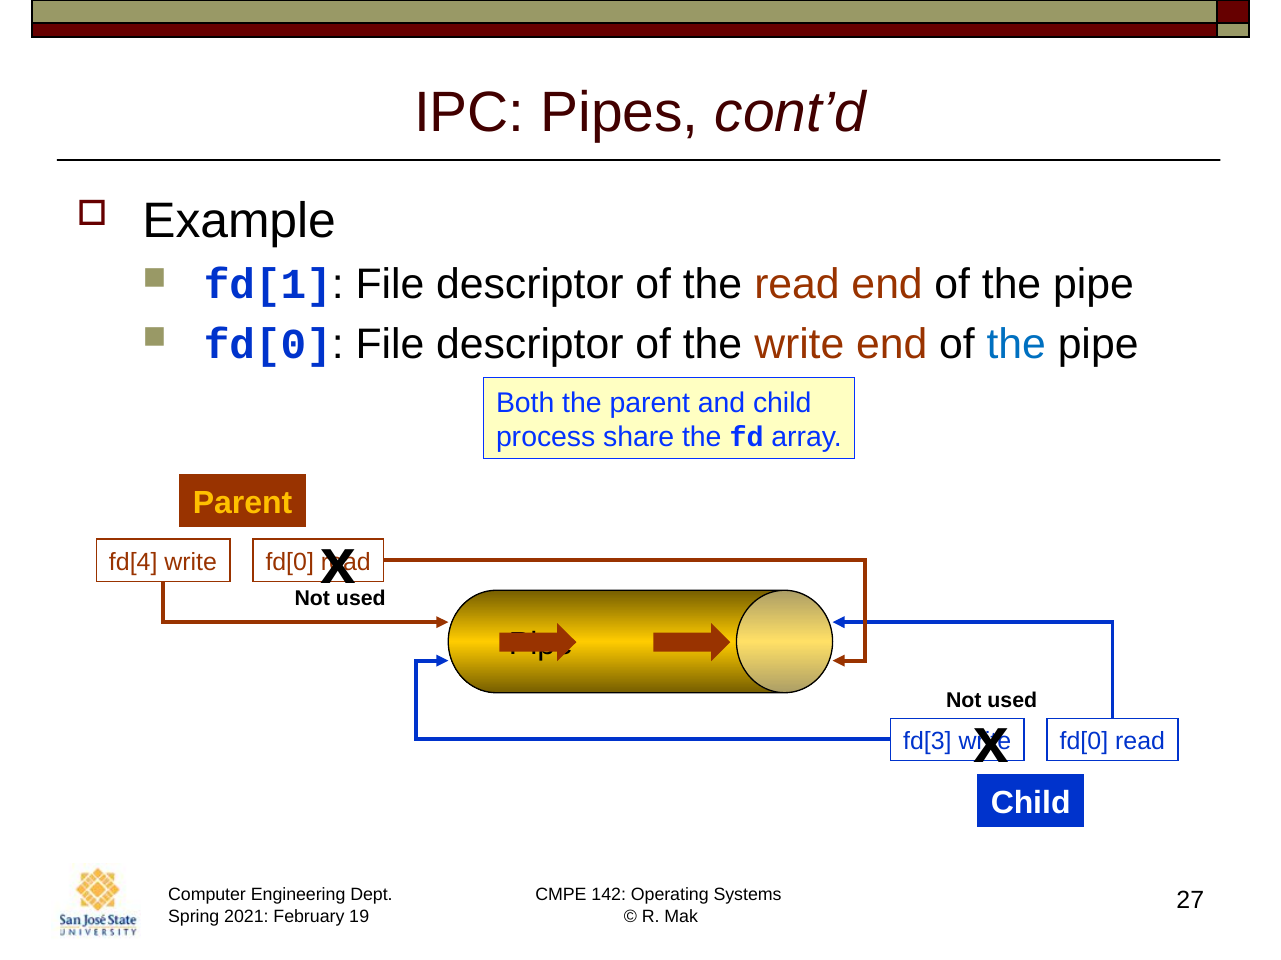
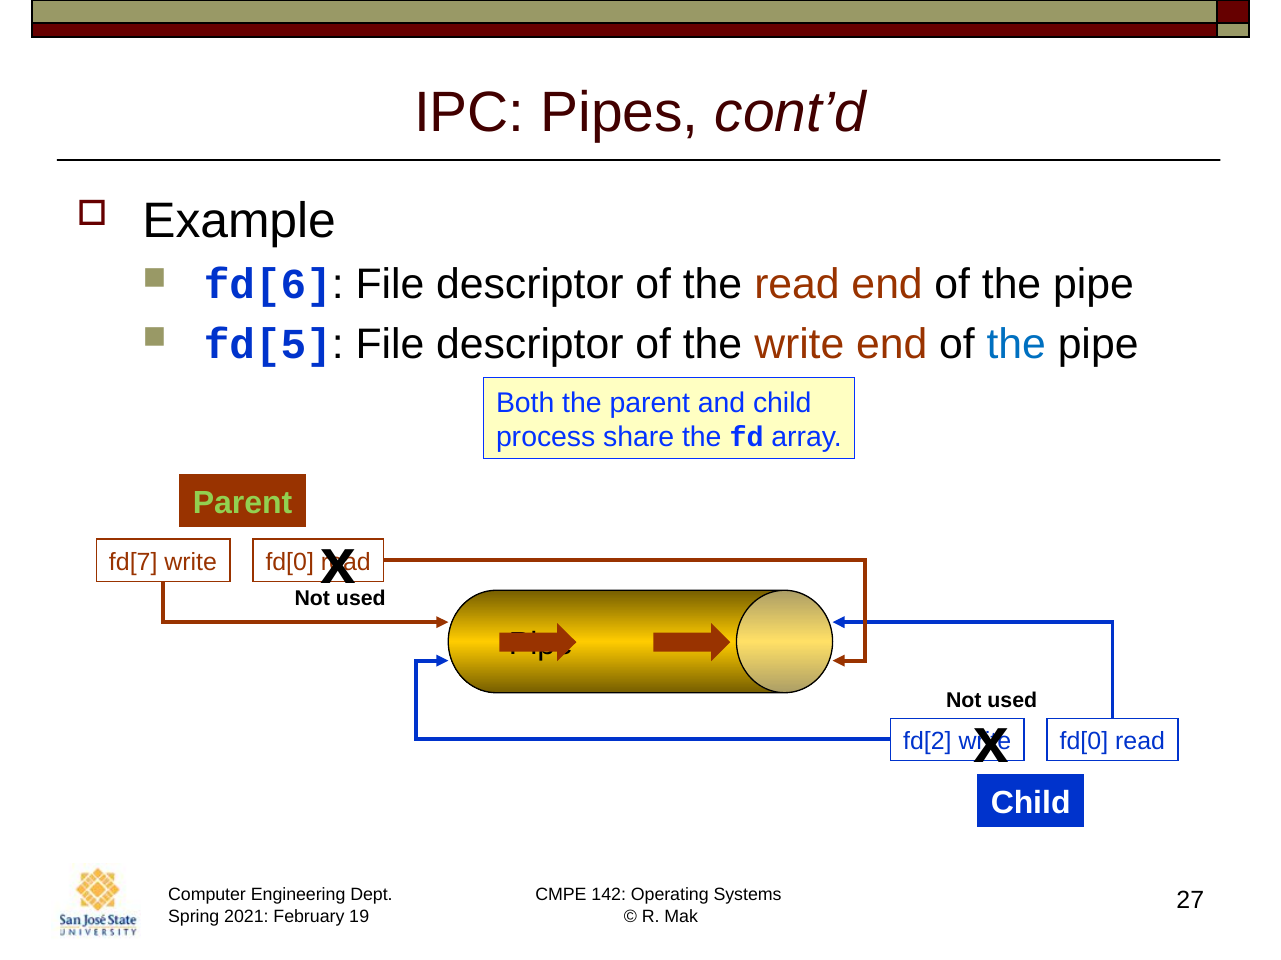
fd[1: fd[1 -> fd[6
fd[0 at (268, 344): fd[0 -> fd[5
Parent at (242, 503) colour: yellow -> light green
fd[4: fd[4 -> fd[7
fd[3: fd[3 -> fd[2
